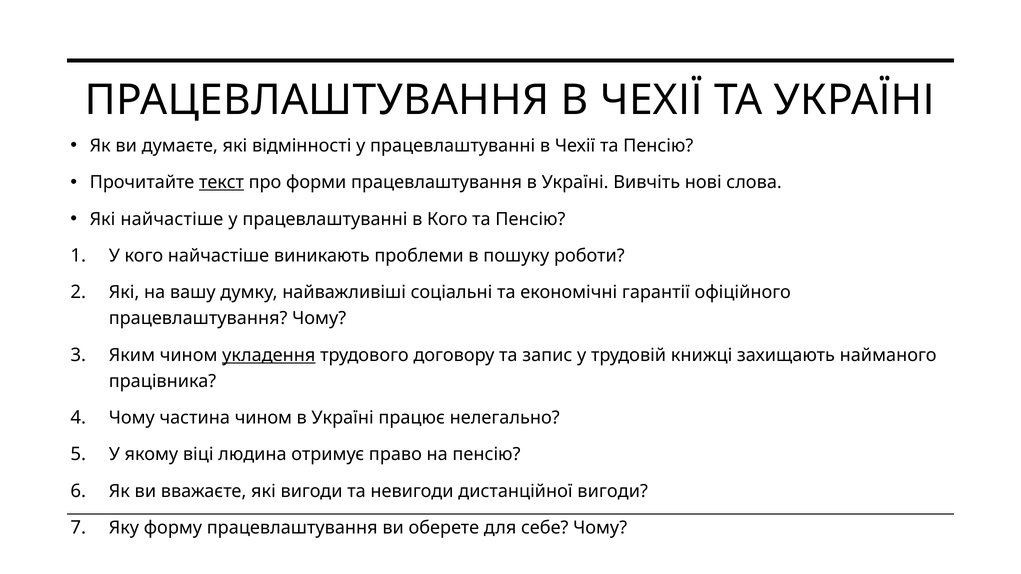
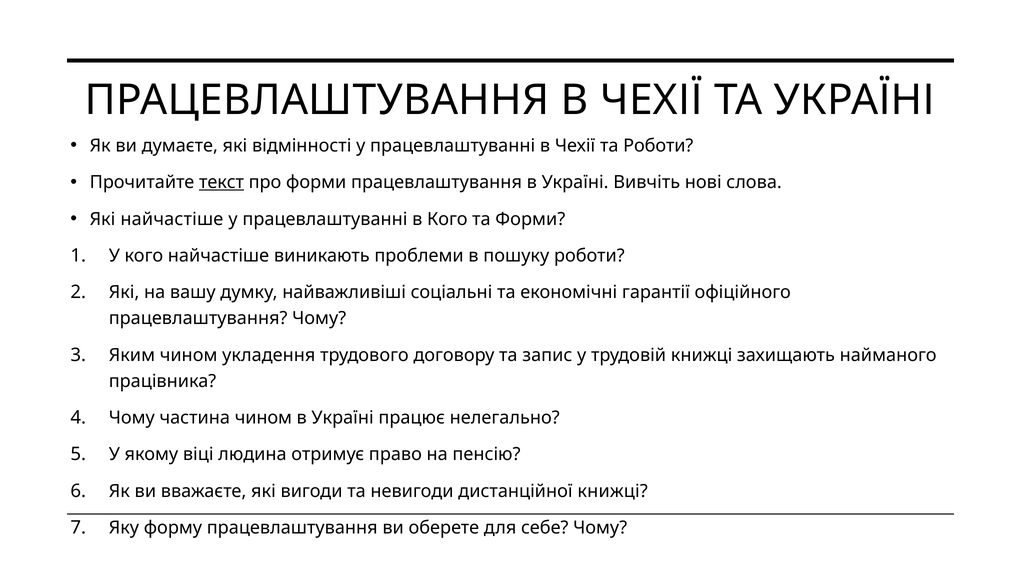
Чехії та Пенсію: Пенсію -> Роботи
Пенсію at (530, 219): Пенсію -> Форми
укладення underline: present -> none
дистанційної вигоди: вигоди -> книжці
